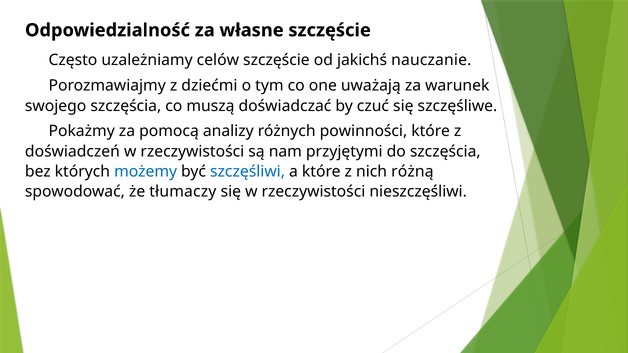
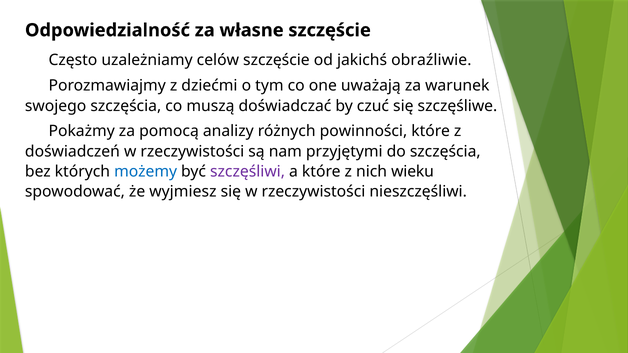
nauczanie: nauczanie -> obraźliwie
szczęśliwi colour: blue -> purple
różną: różną -> wieku
tłumaczy: tłumaczy -> wyjmiesz
